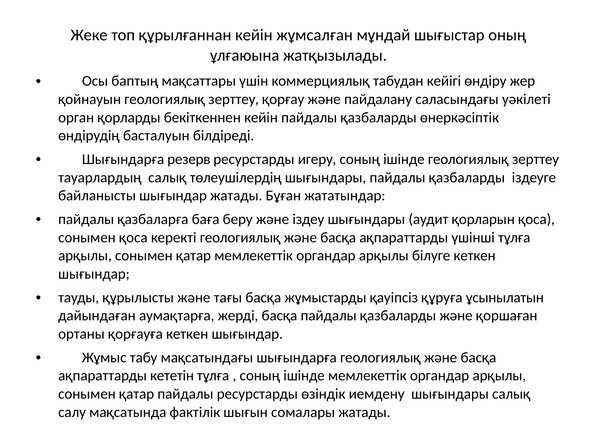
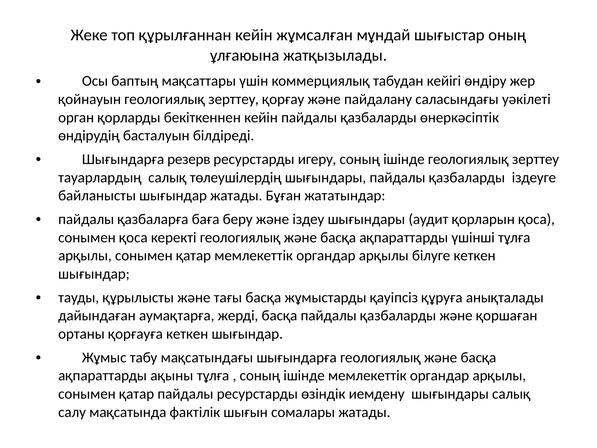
ұсынылатын: ұсынылатын -> анықталады
кететін: кететін -> ақыны
